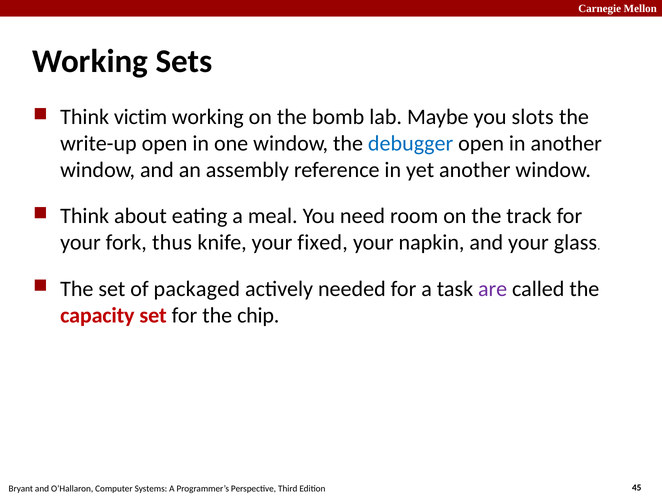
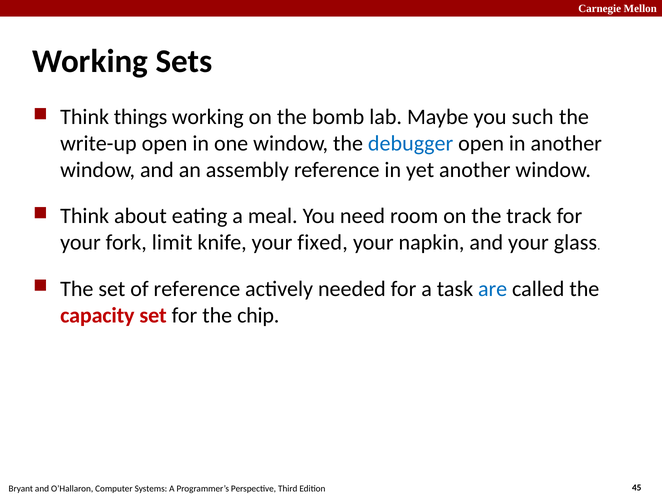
victim: victim -> things
slots: slots -> such
thus: thus -> limit
of packaged: packaged -> reference
are colour: purple -> blue
